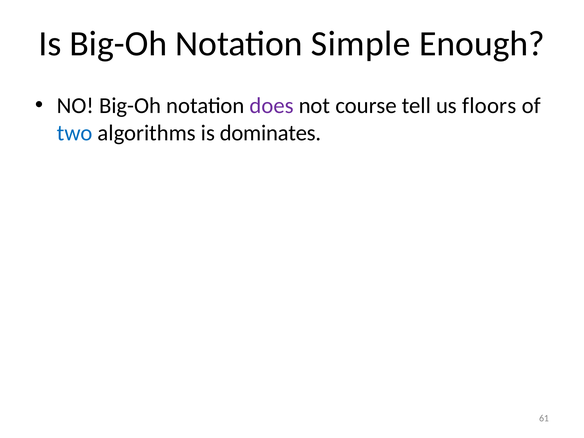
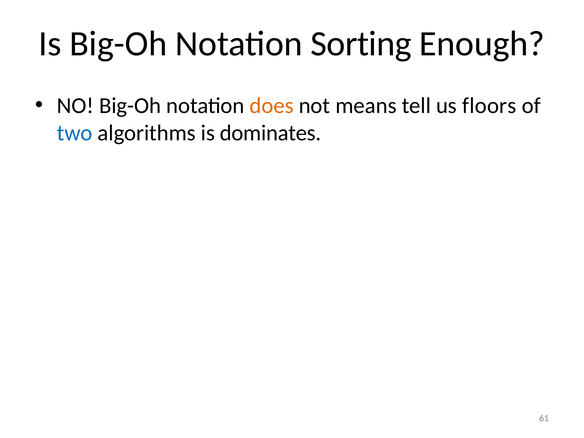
Simple: Simple -> Sorting
does colour: purple -> orange
course: course -> means
